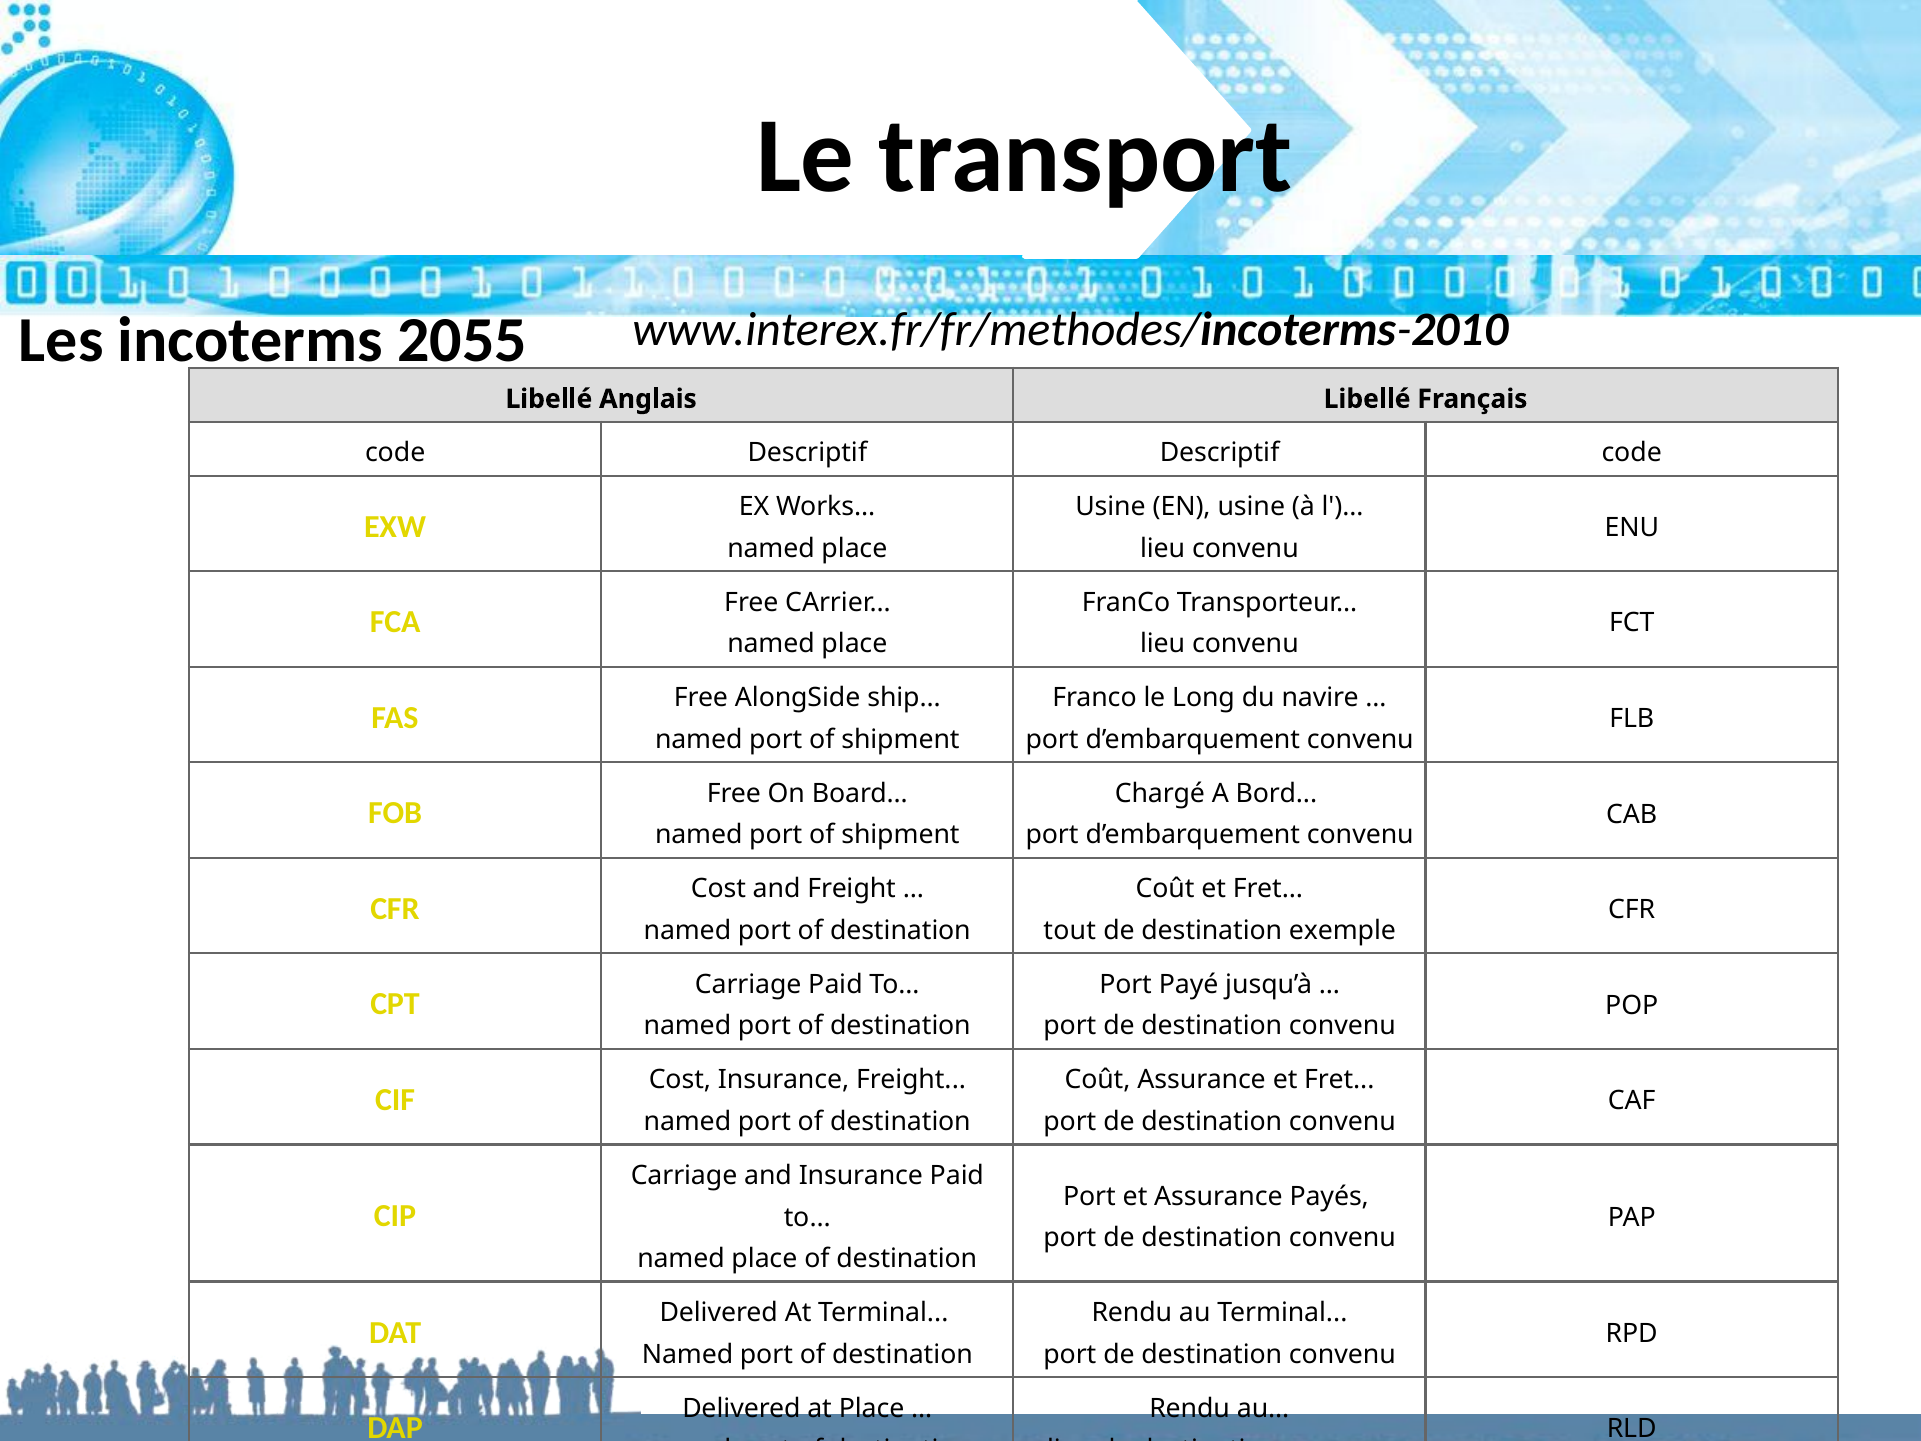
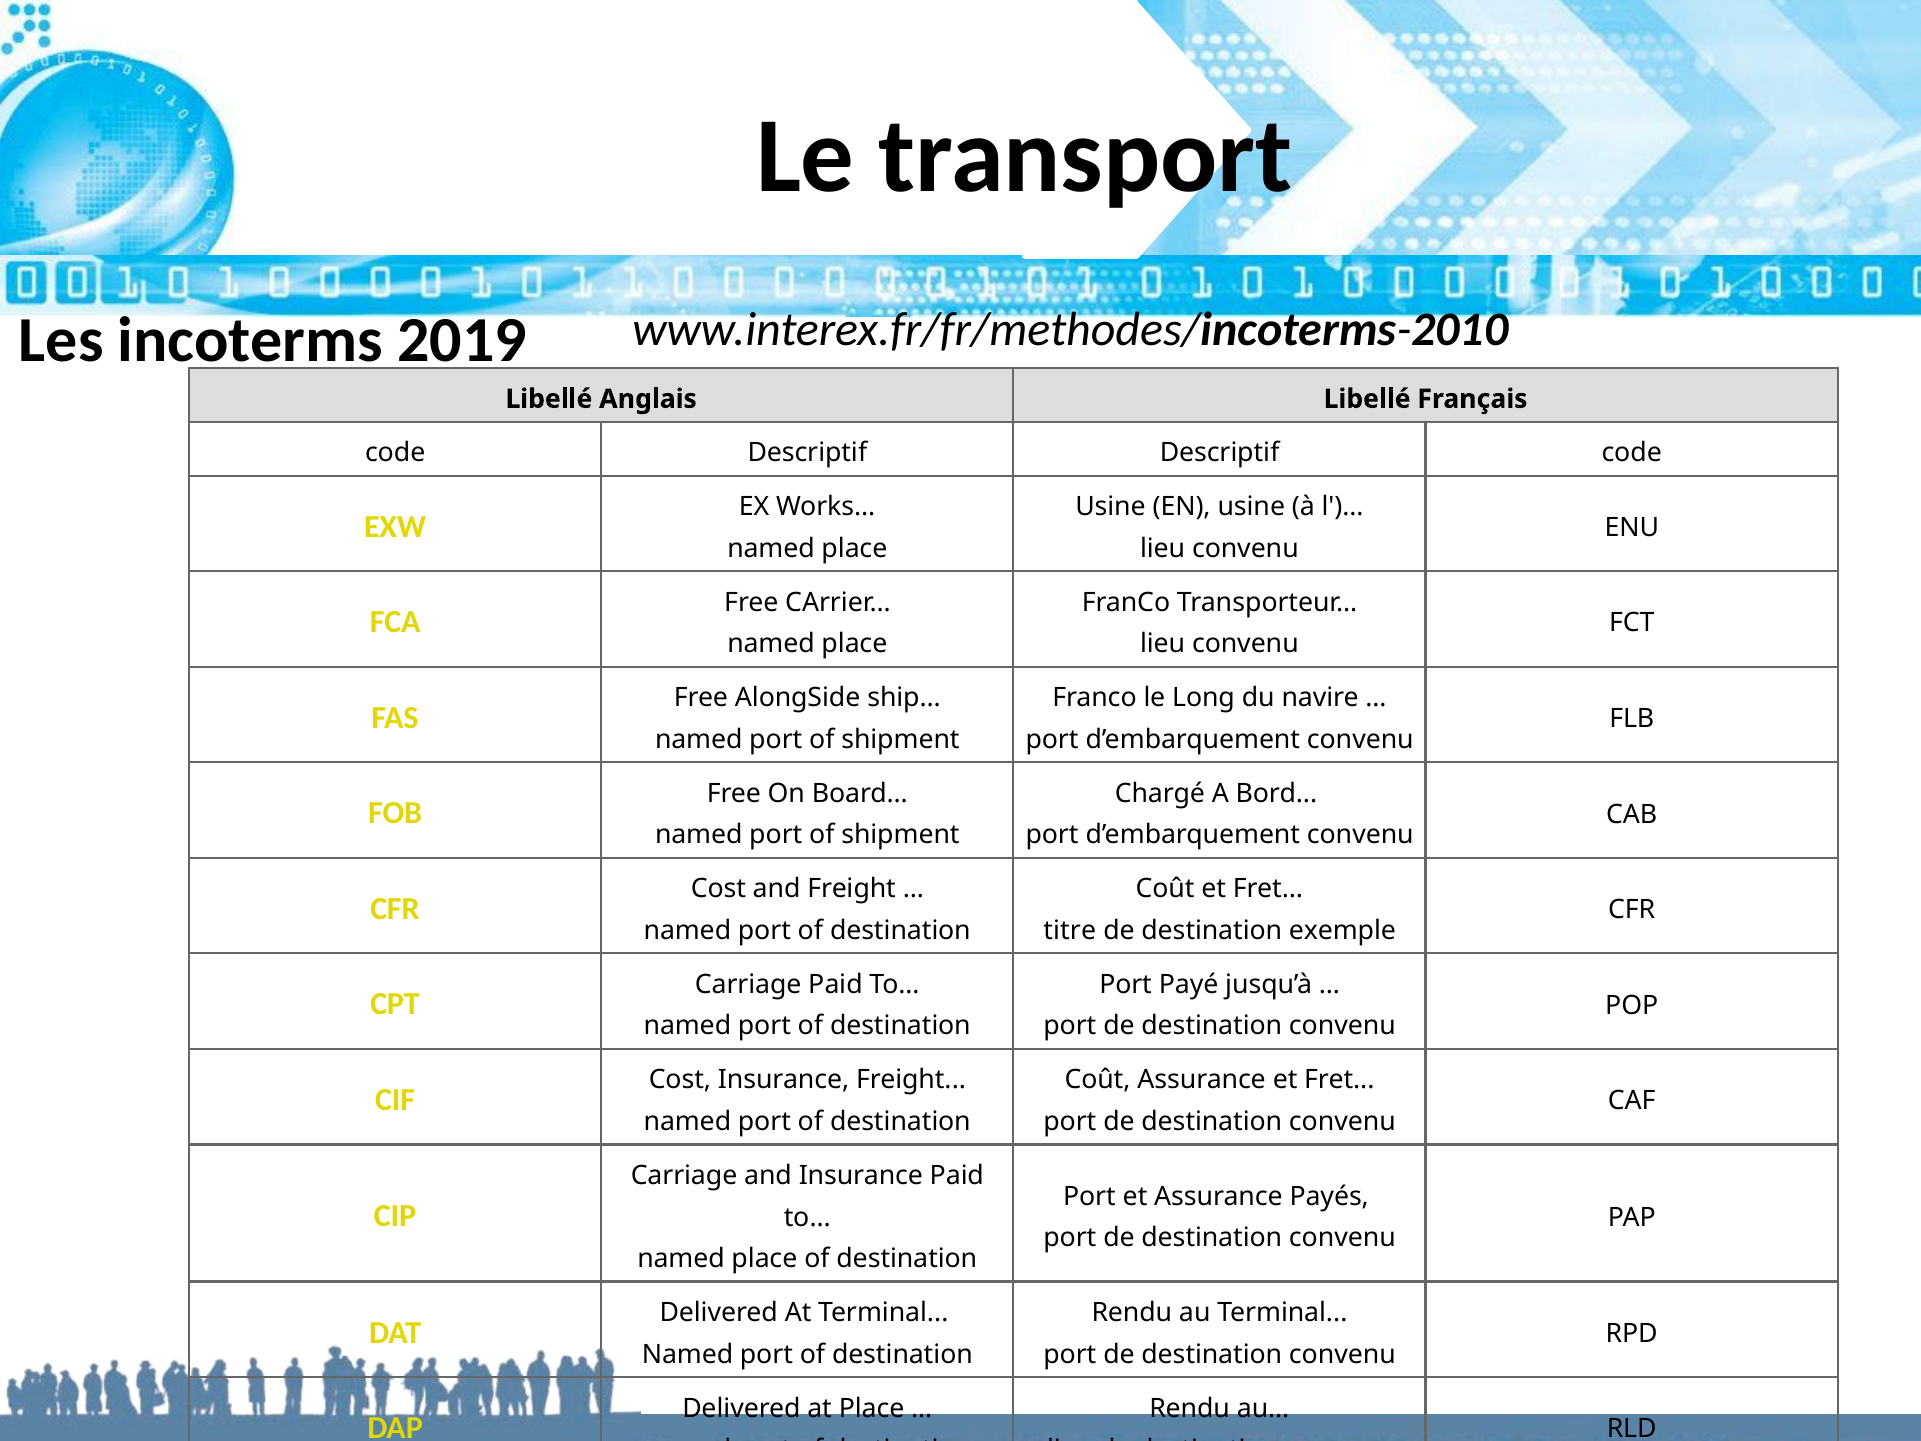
2055: 2055 -> 2019
tout: tout -> titre
